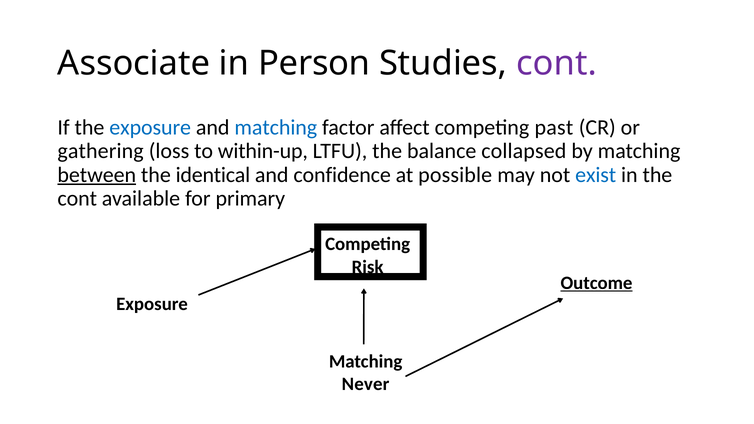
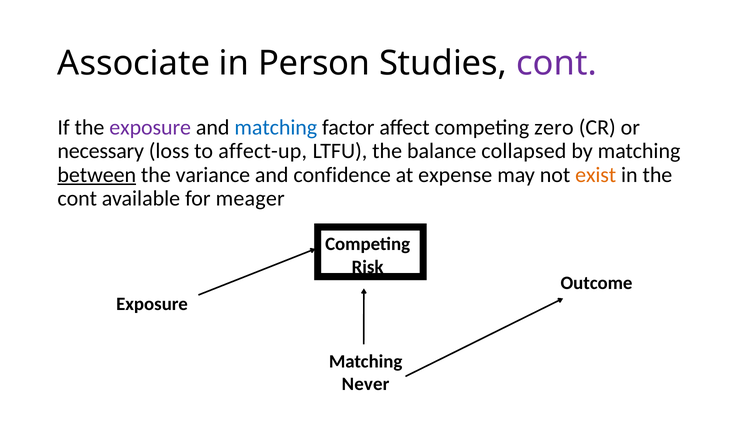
exposure at (150, 127) colour: blue -> purple
past: past -> zero
gathering: gathering -> necessary
within-up: within-up -> affect-up
identical: identical -> variance
possible: possible -> expense
exist colour: blue -> orange
primary: primary -> meager
Outcome underline: present -> none
